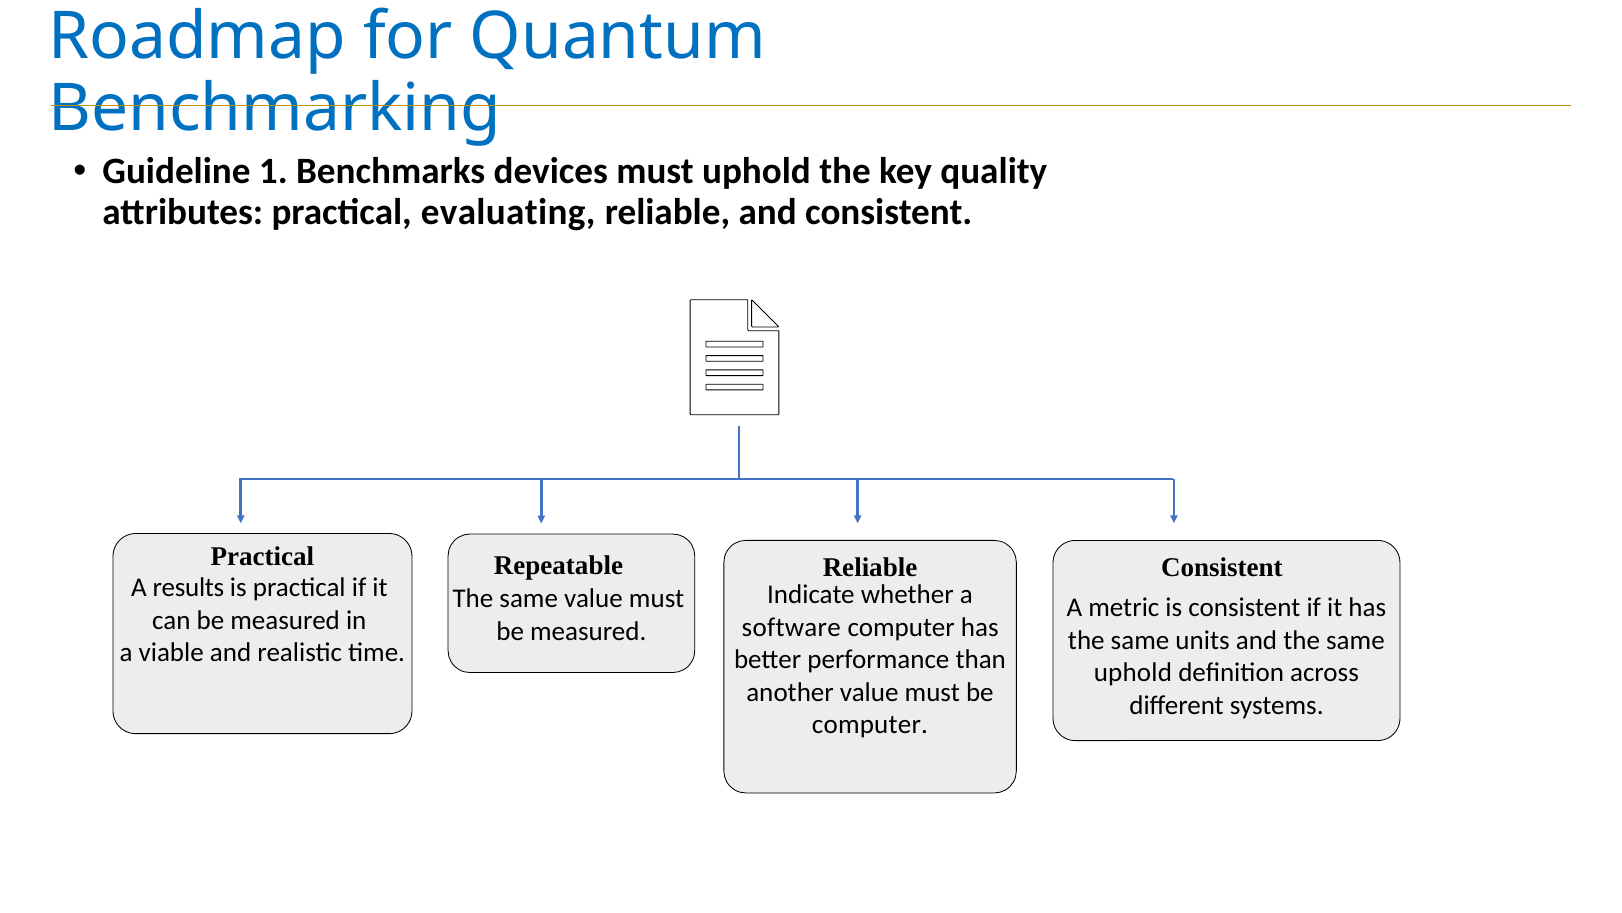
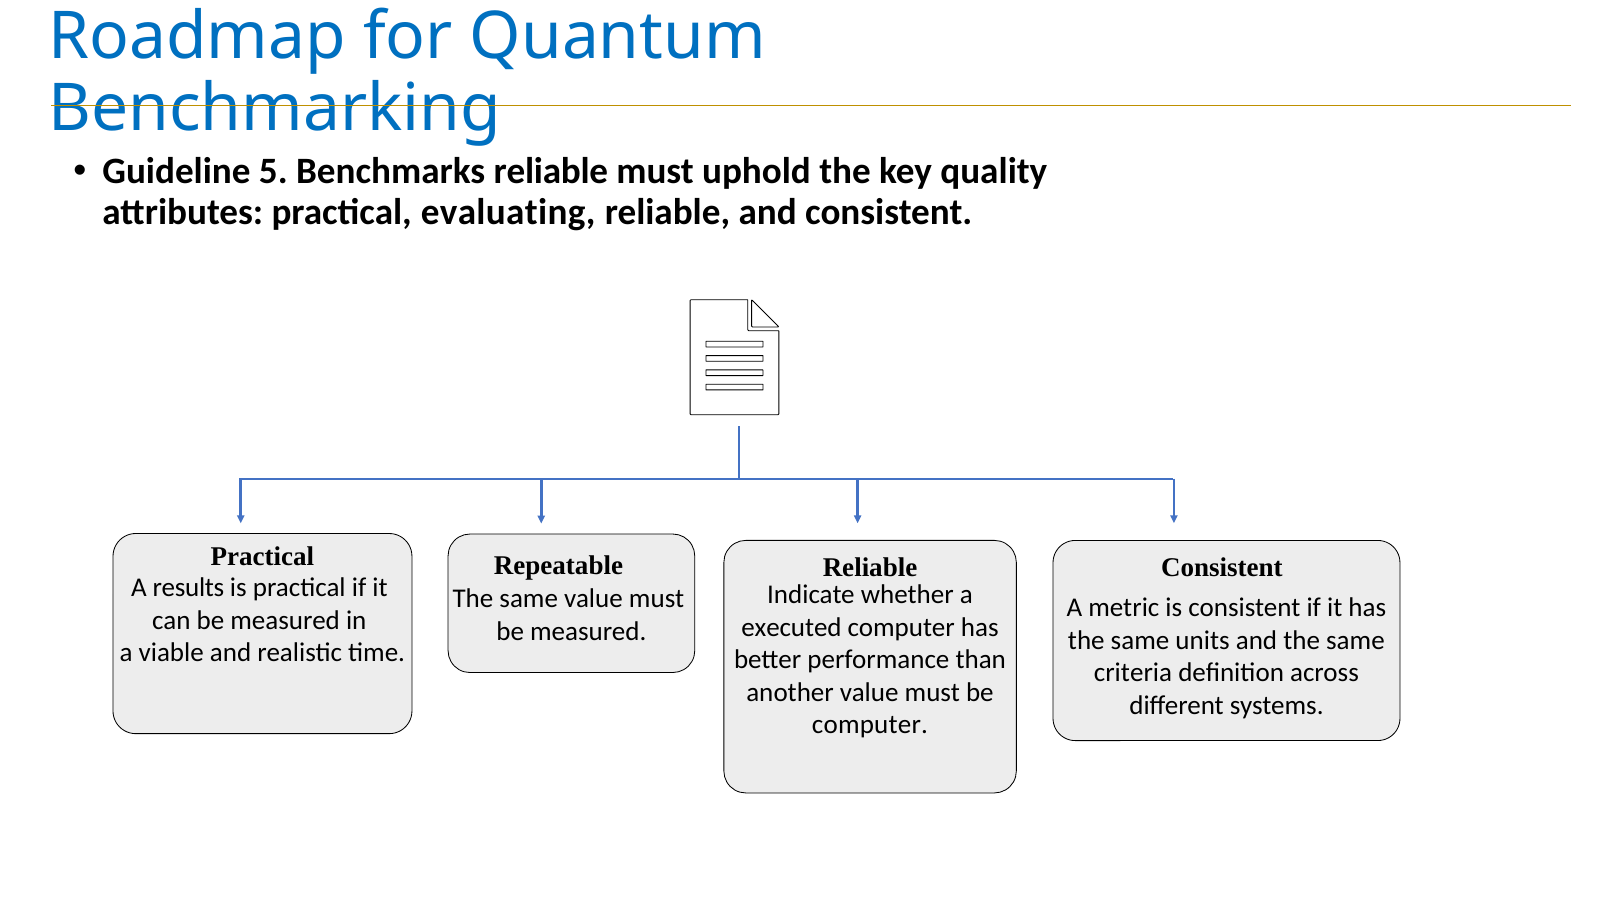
1: 1 -> 5
Benchmarks devices: devices -> reliable
software: software -> executed
uphold at (1133, 672): uphold -> criteria
